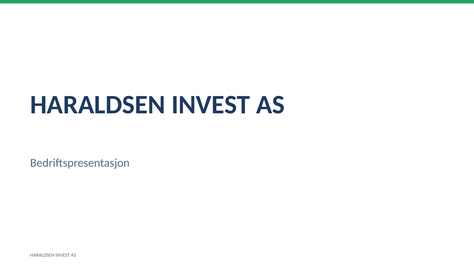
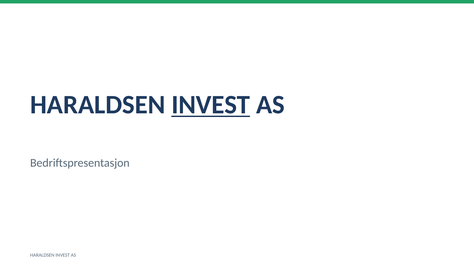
INVEST at (211, 105) underline: none -> present
